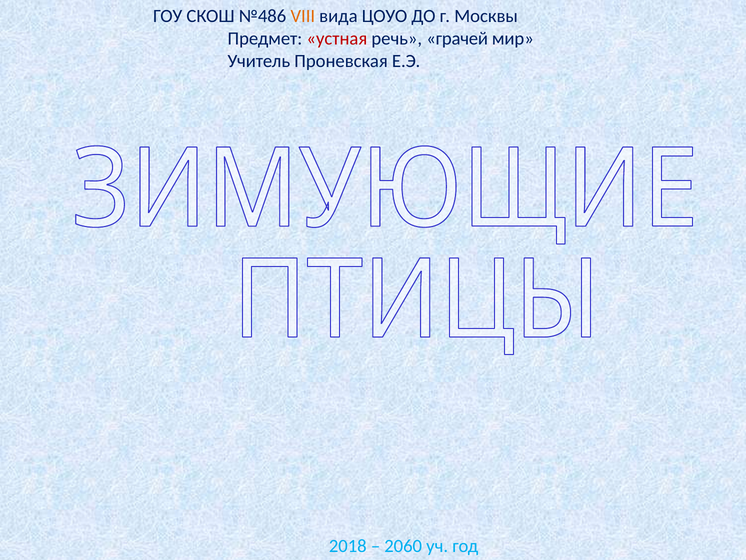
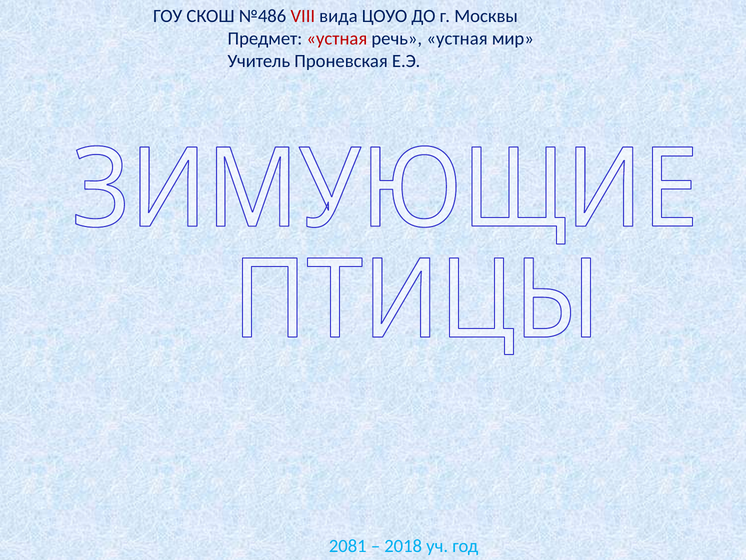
VIII colour: orange -> red
речь грачей: грачей -> устная
2018: 2018 -> 2081
2060: 2060 -> 2018
